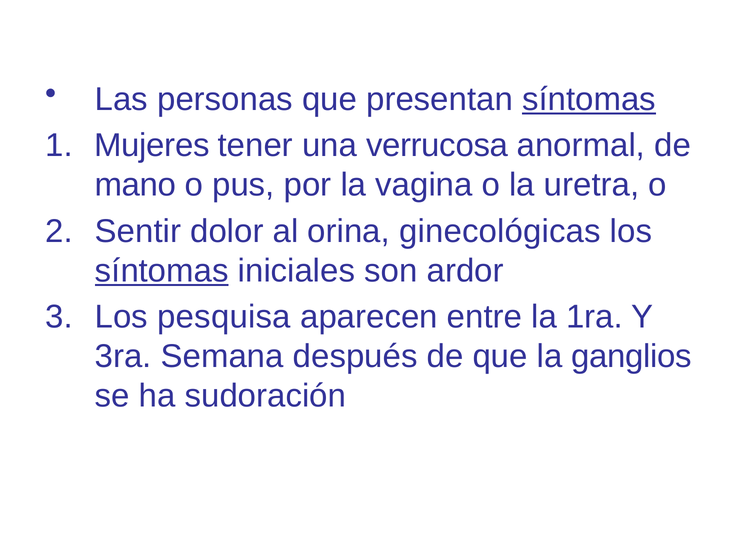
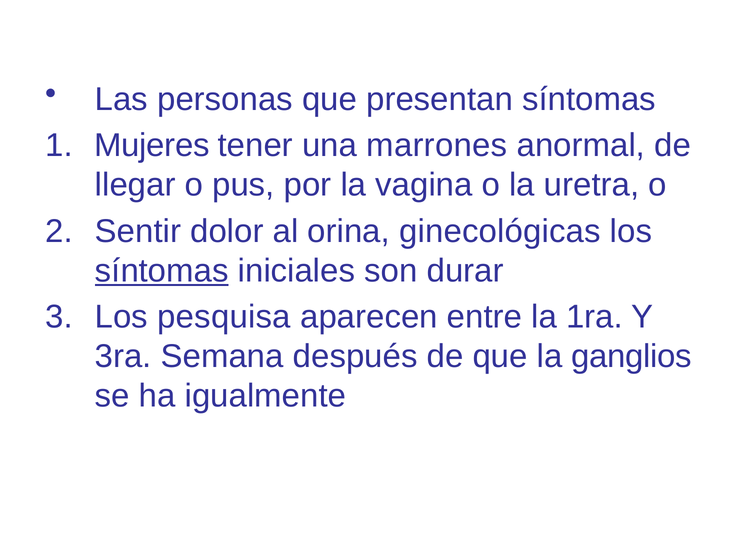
síntomas at (589, 99) underline: present -> none
verrucosa: verrucosa -> marrones
mano: mano -> llegar
ardor: ardor -> durar
sudoración: sudoración -> igualmente
